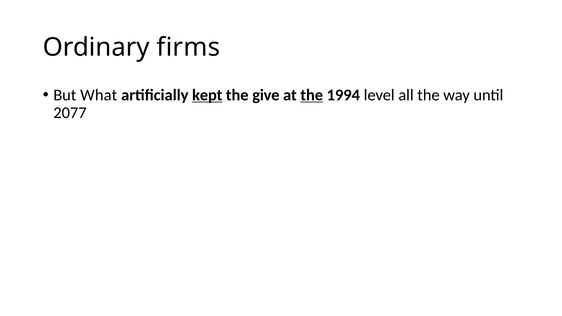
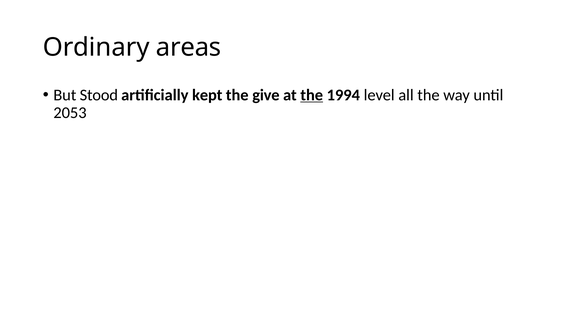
firms: firms -> areas
What: What -> Stood
kept underline: present -> none
2077: 2077 -> 2053
